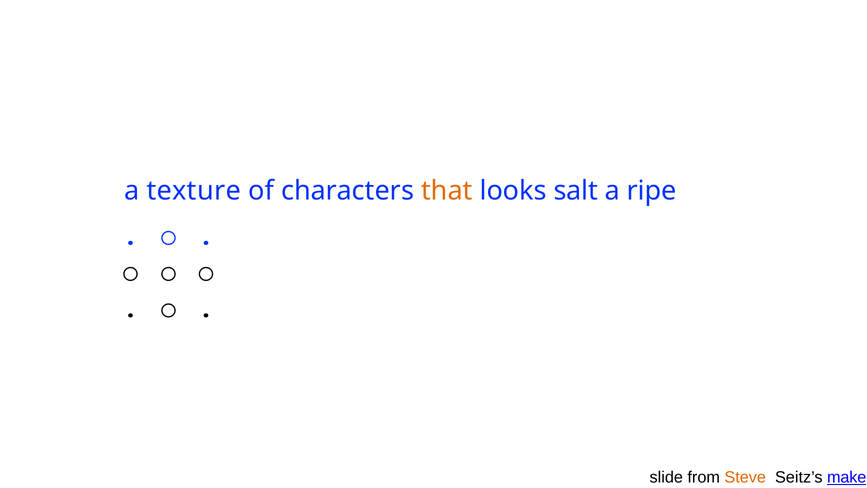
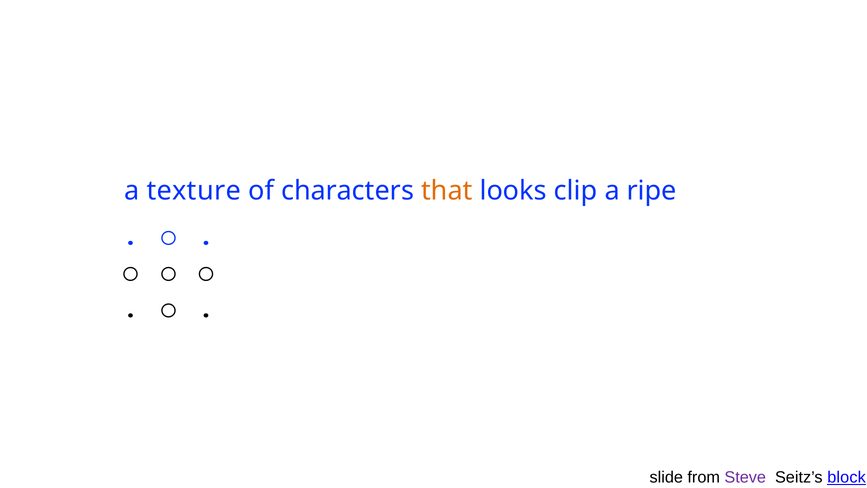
salt: salt -> clip
Steve colour: orange -> purple
make: make -> block
